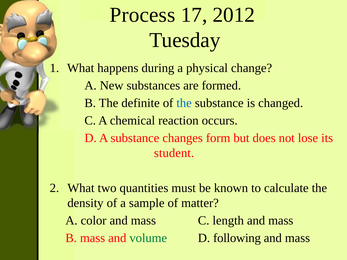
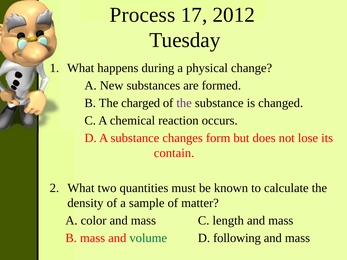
definite: definite -> charged
the at (184, 103) colour: blue -> purple
student: student -> contain
